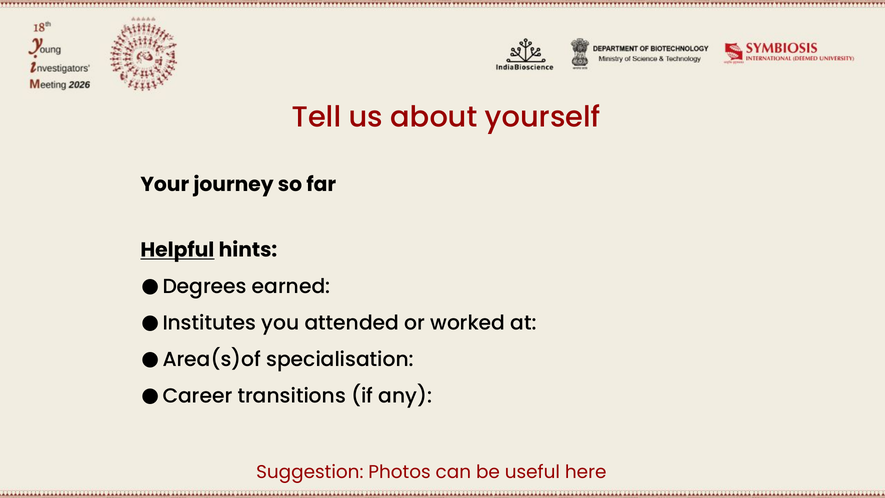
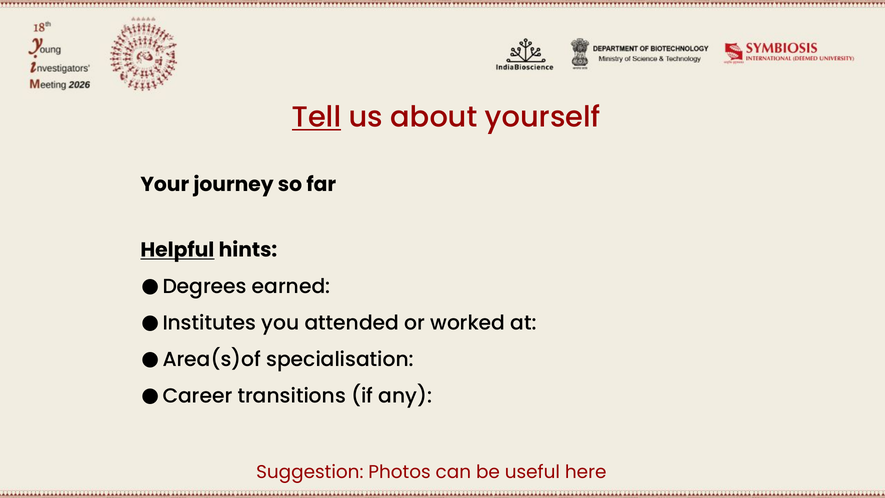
Tell underline: none -> present
